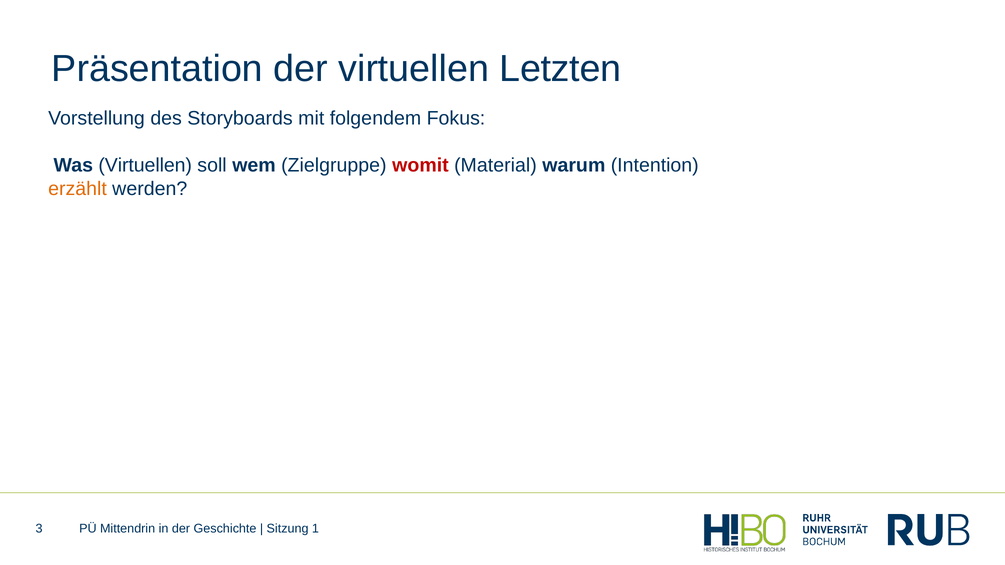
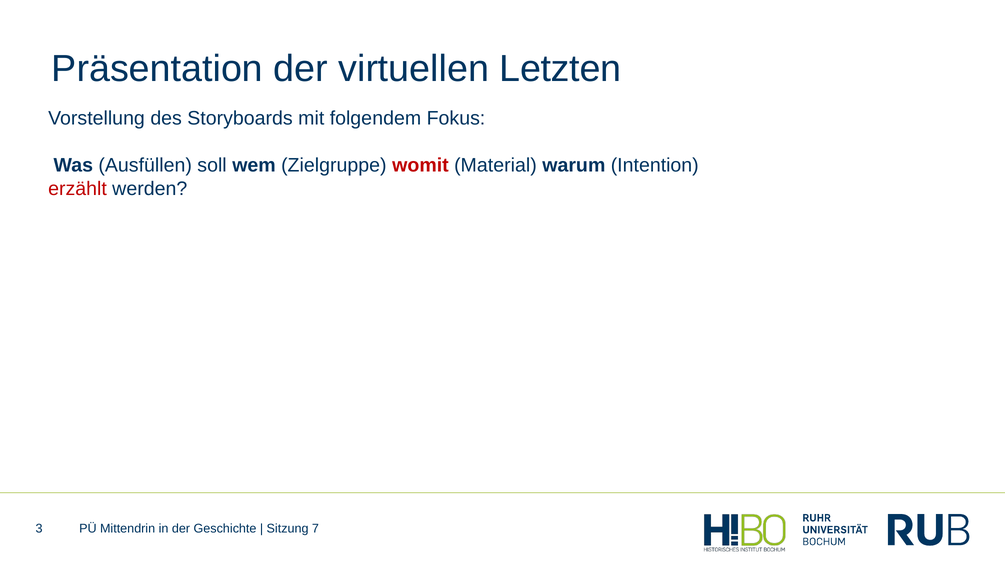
Was Virtuellen: Virtuellen -> Ausfüllen
erzählt colour: orange -> red
1: 1 -> 7
